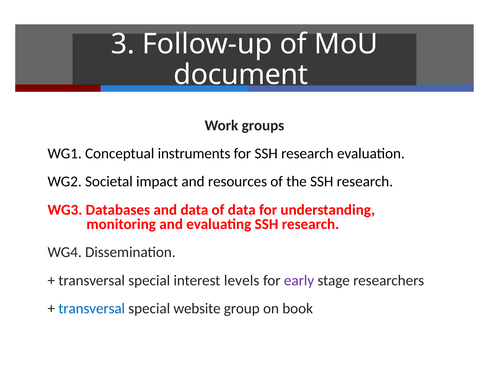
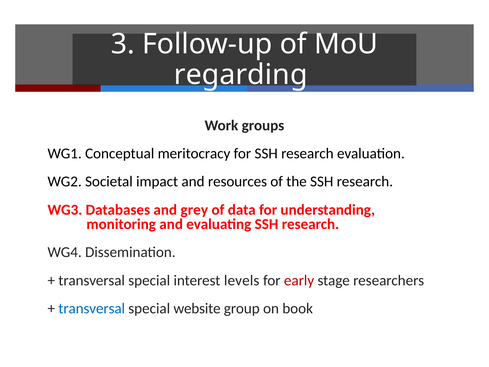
document: document -> regarding
instruments: instruments -> meritocracy
and data: data -> grey
early colour: purple -> red
